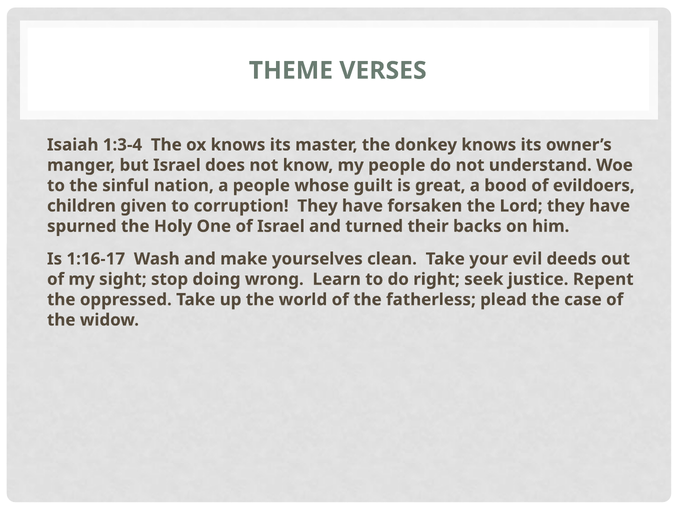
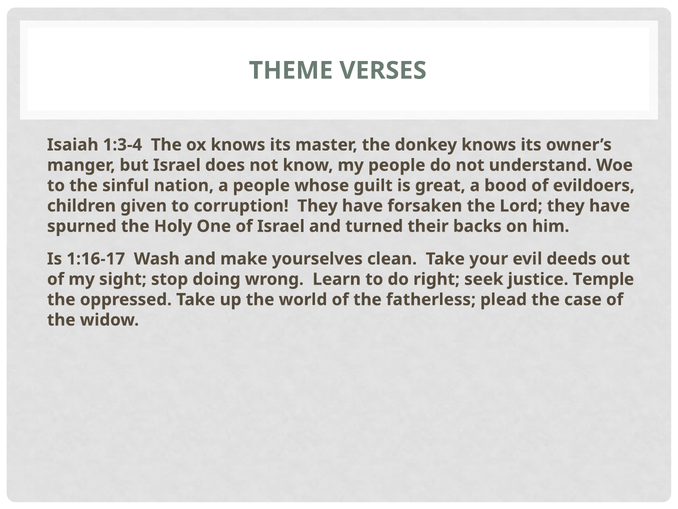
Repent: Repent -> Temple
